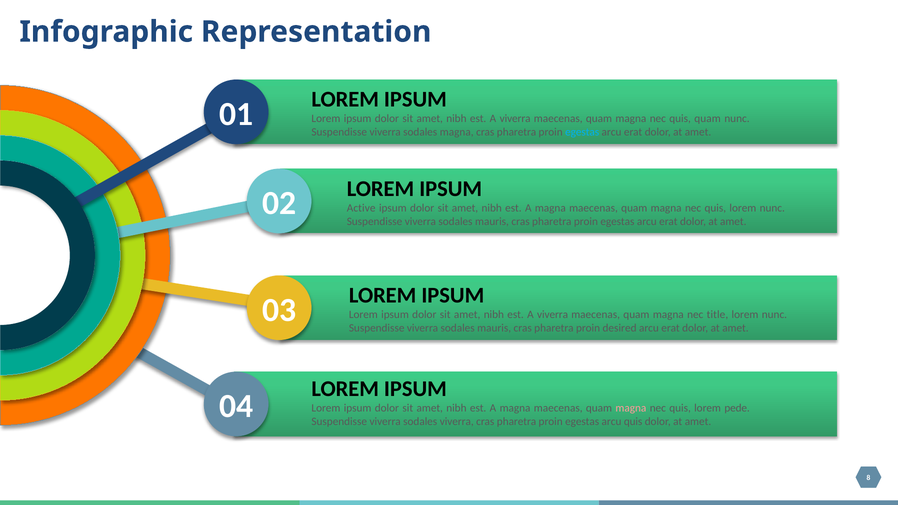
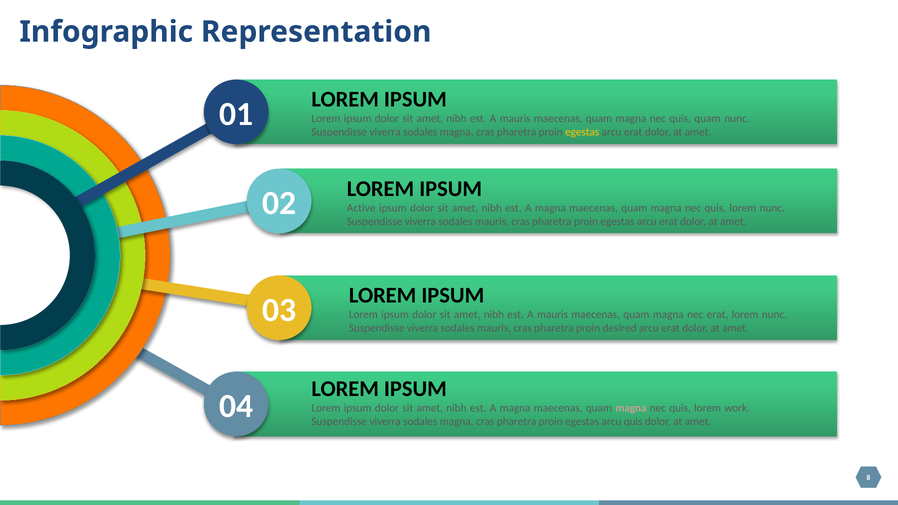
viverra at (515, 119): viverra -> mauris
egestas at (582, 132) colour: light blue -> yellow
viverra at (553, 315): viverra -> mauris
nec title: title -> erat
pede: pede -> work
viverra at (457, 422): viverra -> magna
